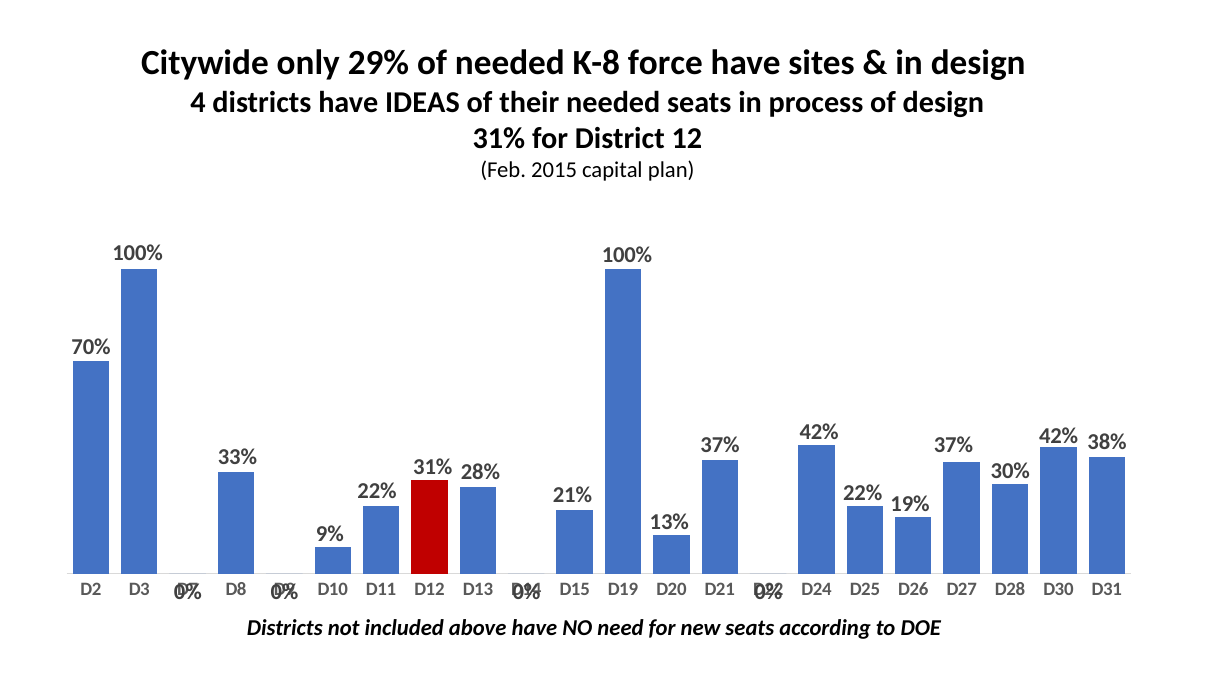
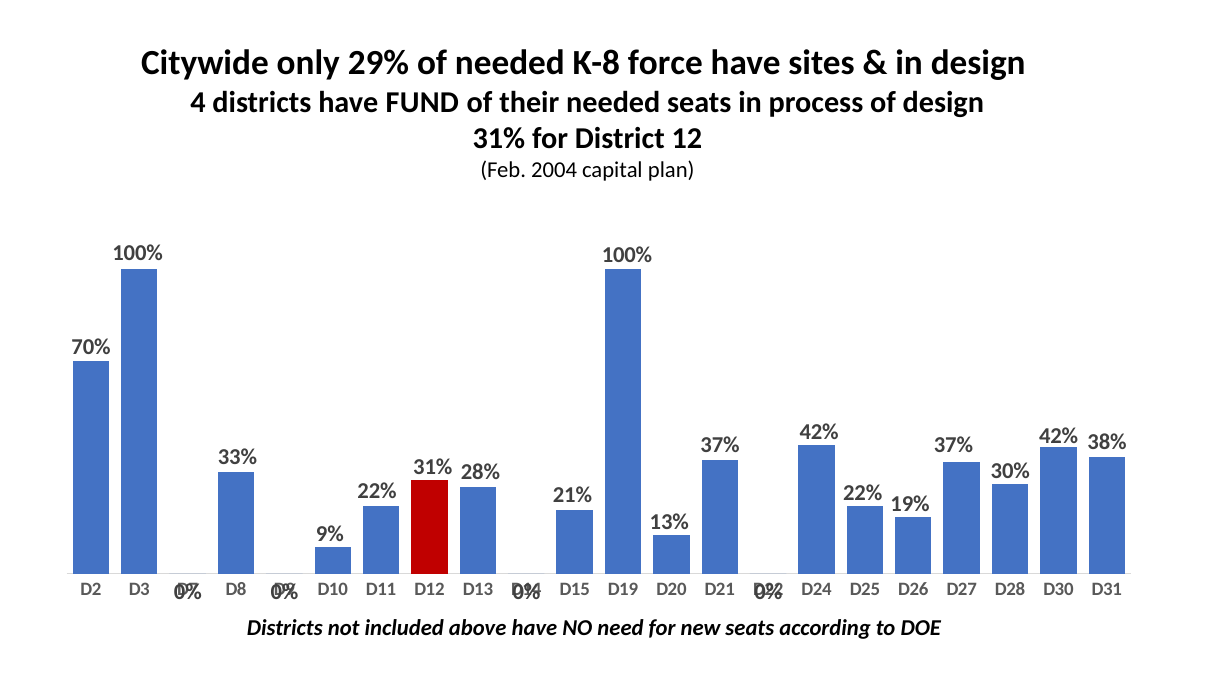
IDEAS: IDEAS -> FUND
2015: 2015 -> 2004
